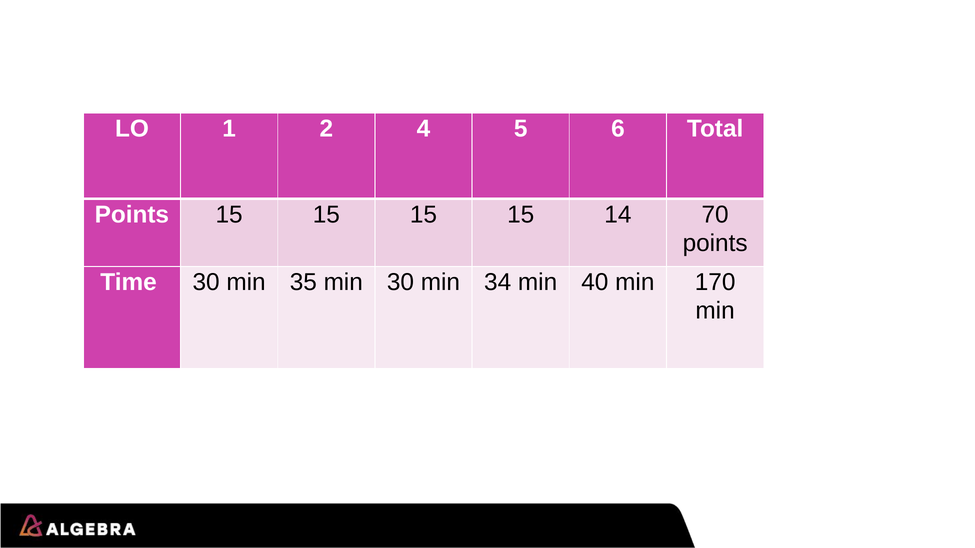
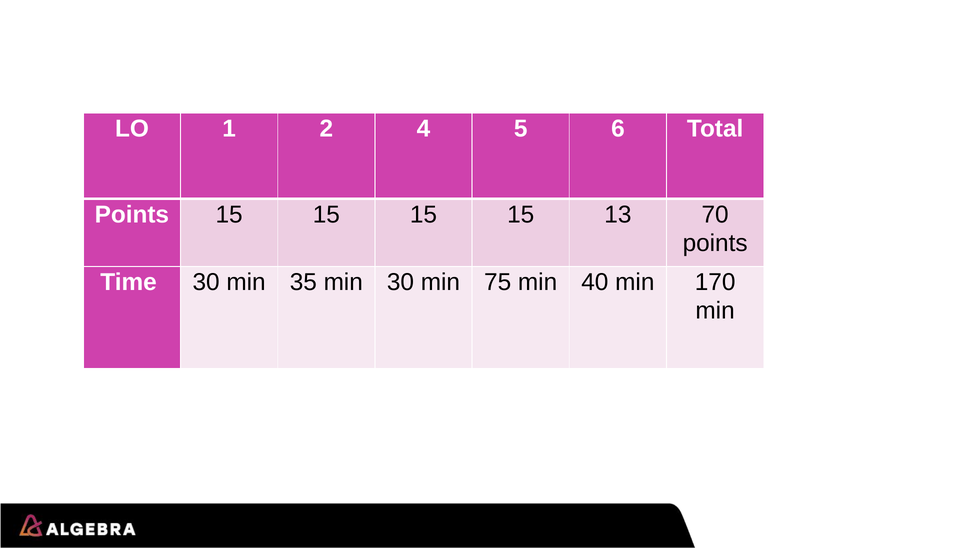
14: 14 -> 13
34: 34 -> 75
